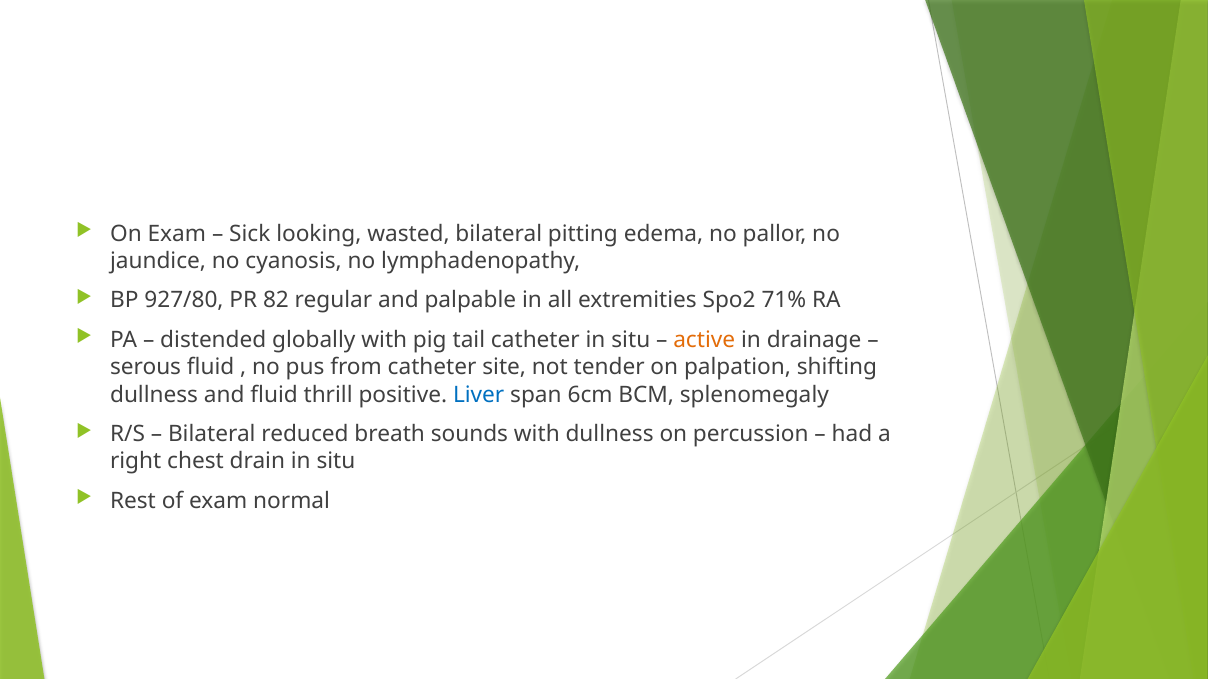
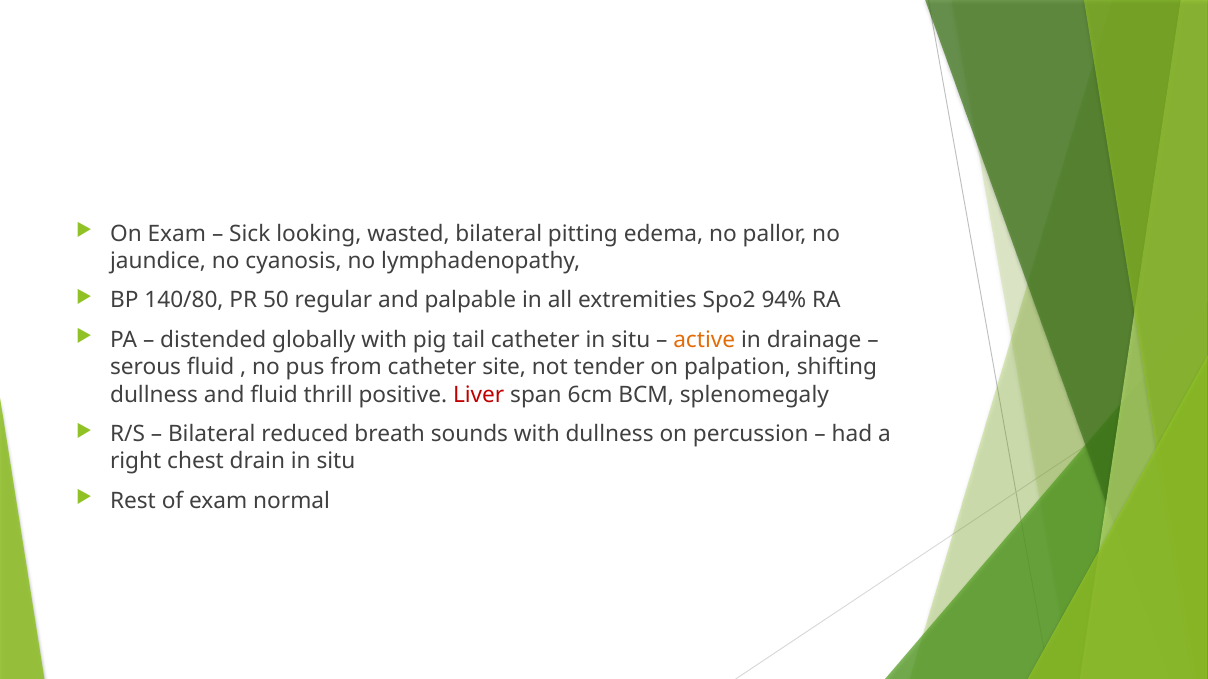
927/80: 927/80 -> 140/80
82: 82 -> 50
71%: 71% -> 94%
Liver colour: blue -> red
